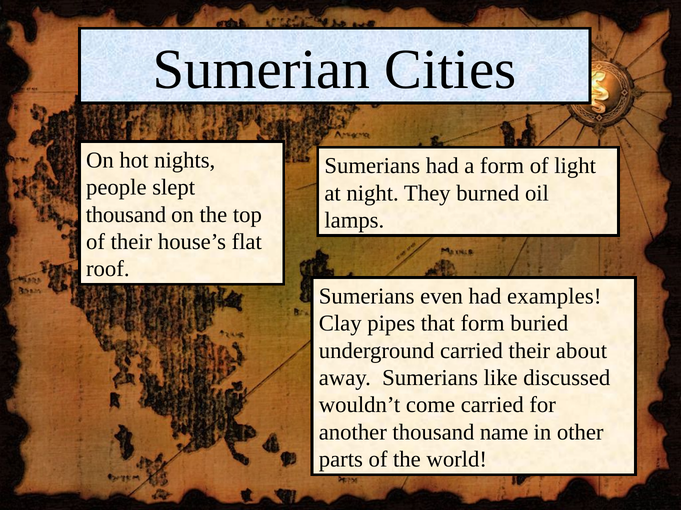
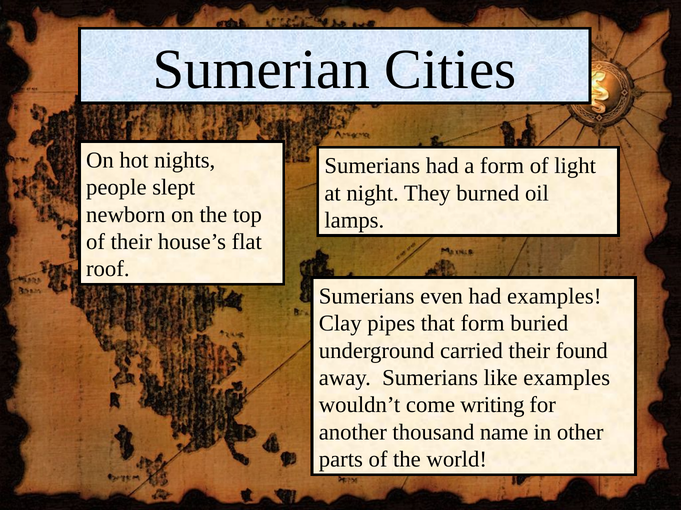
thousand at (126, 215): thousand -> newborn
about: about -> found
like discussed: discussed -> examples
come carried: carried -> writing
